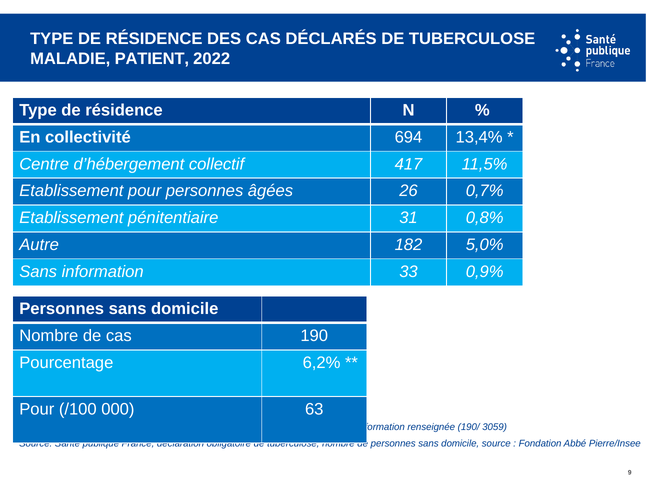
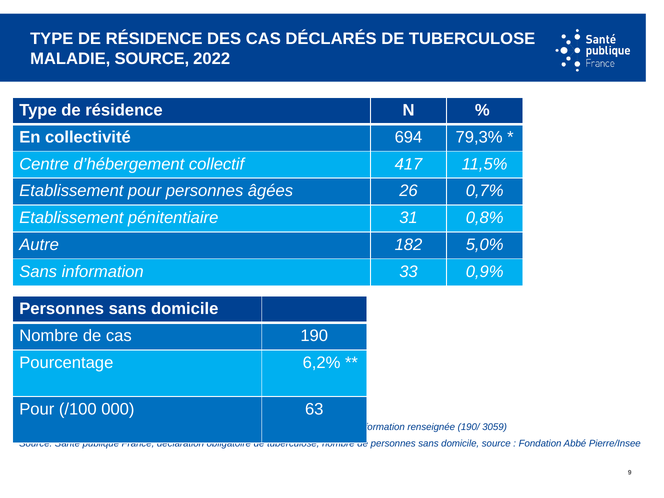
MALADIE PATIENT: PATIENT -> SOURCE
13,4%: 13,4% -> 79,3%
